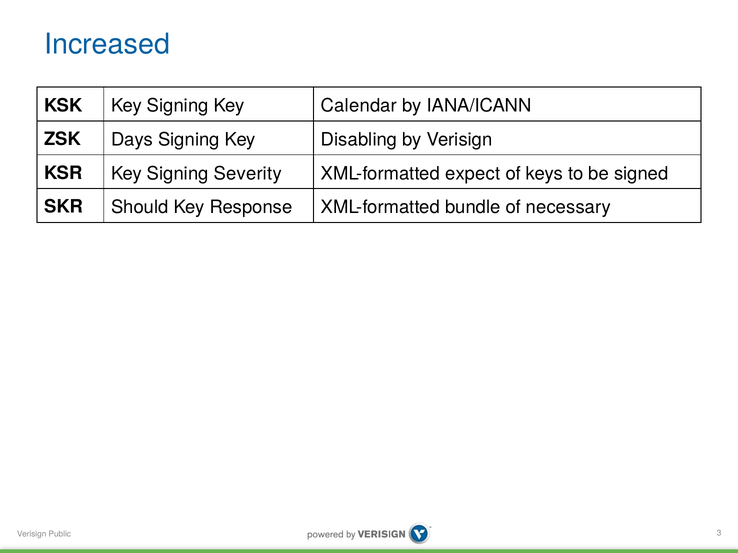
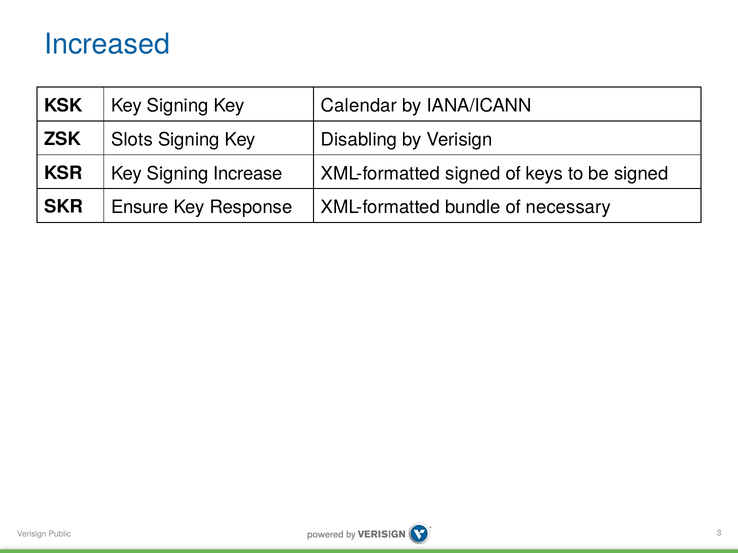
Days: Days -> Slots
Severity: Severity -> Increase
XML-formatted expect: expect -> signed
Should: Should -> Ensure
